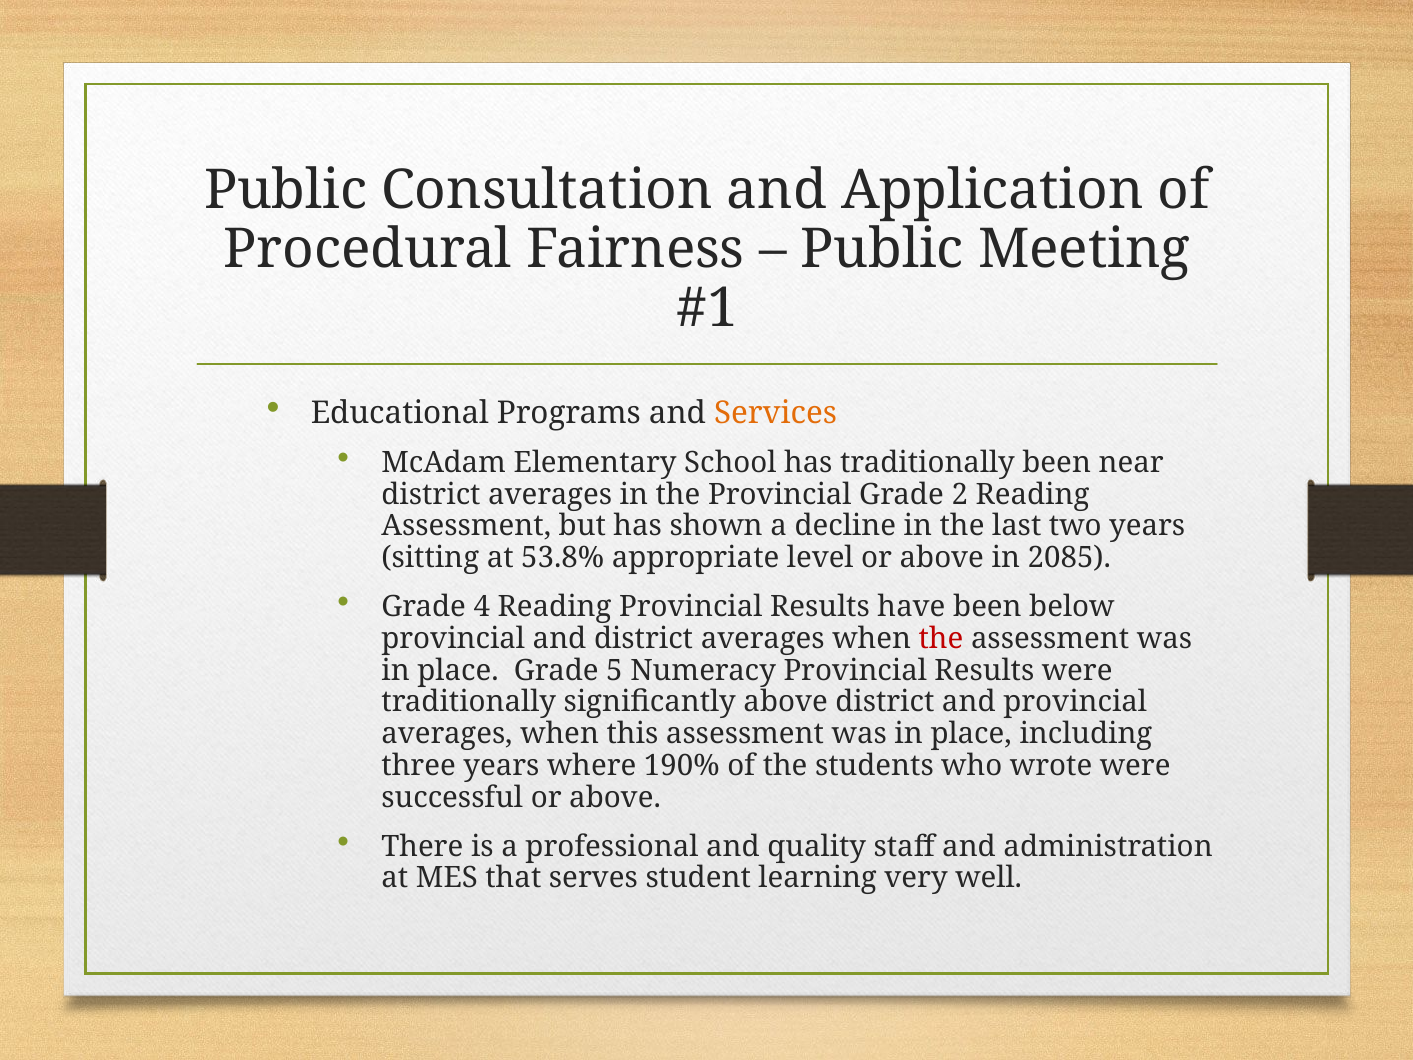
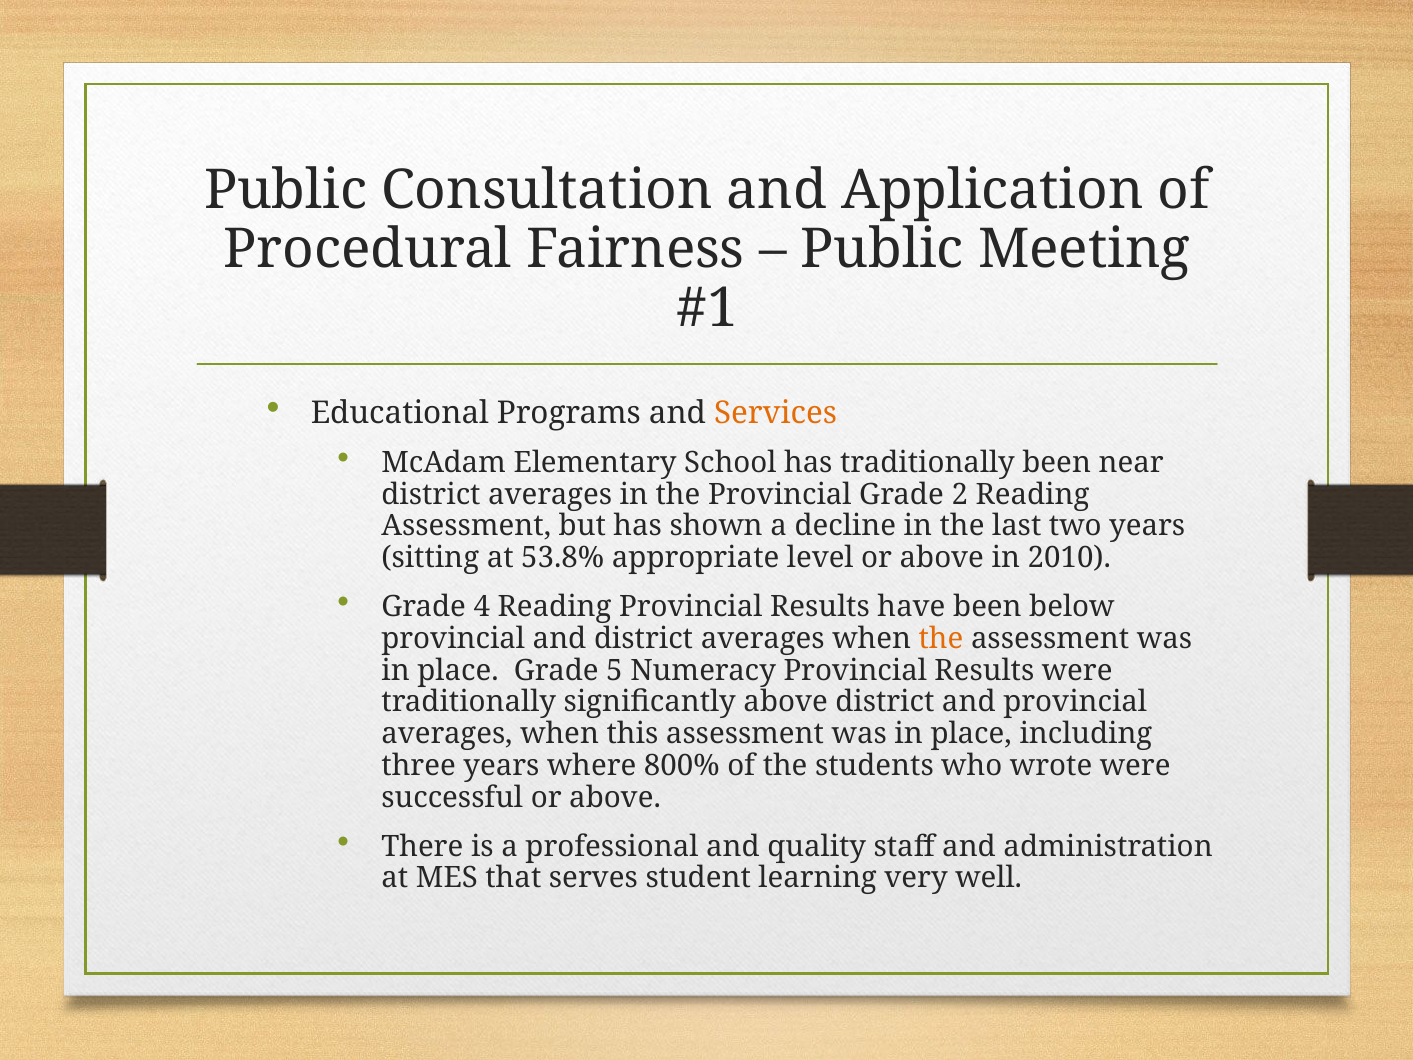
2085: 2085 -> 2010
the at (941, 638) colour: red -> orange
190%: 190% -> 800%
